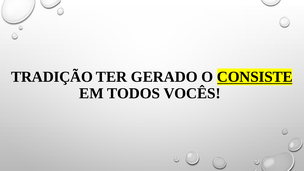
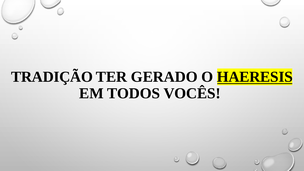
CONSISTE: CONSISTE -> HAERESIS
